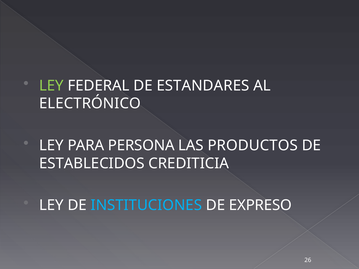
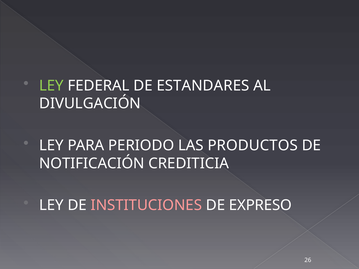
ELECTRÓNICO: ELECTRÓNICO -> DIVULGACIÓN
PERSONA: PERSONA -> PERIODO
ESTABLECIDOS: ESTABLECIDOS -> NOTIFICACIÓN
INSTITUCIONES colour: light blue -> pink
